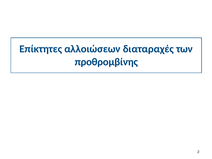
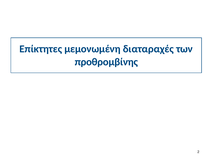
αλλοιώσεων: αλλοιώσεων -> μεμονωμένη
